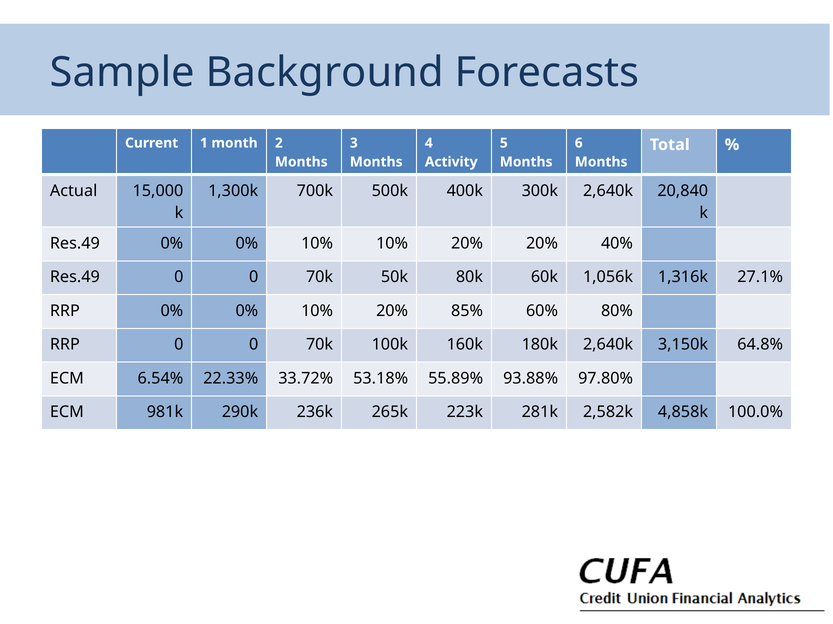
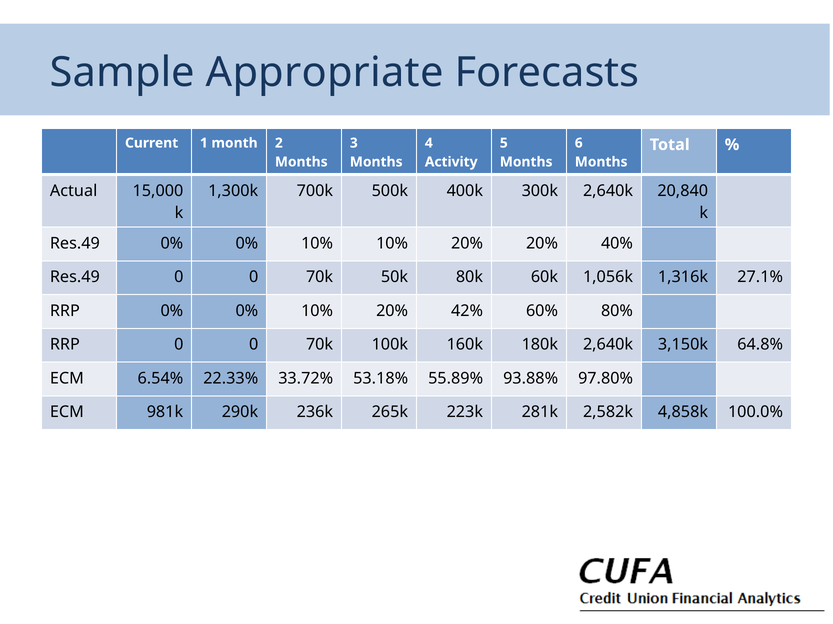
Background: Background -> Appropriate
85%: 85% -> 42%
